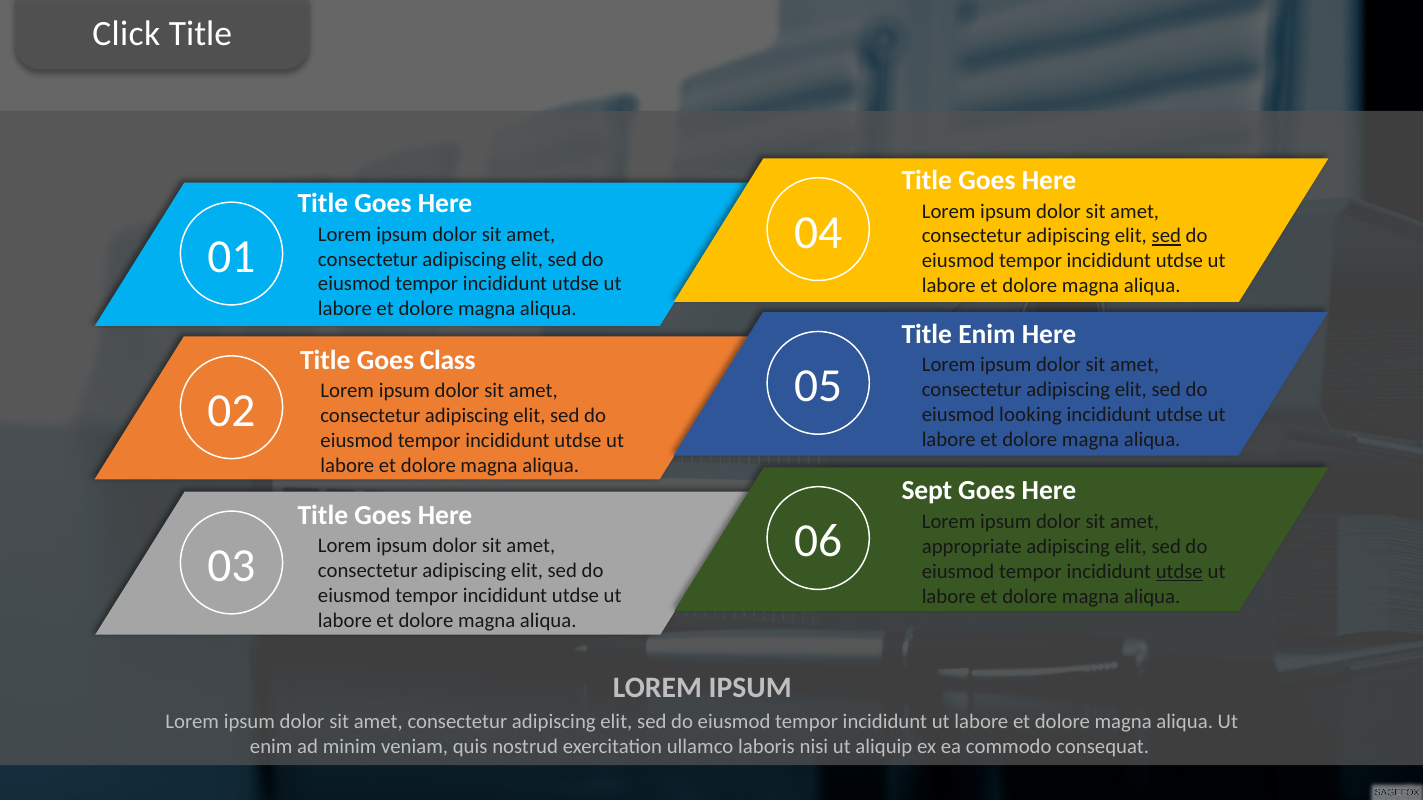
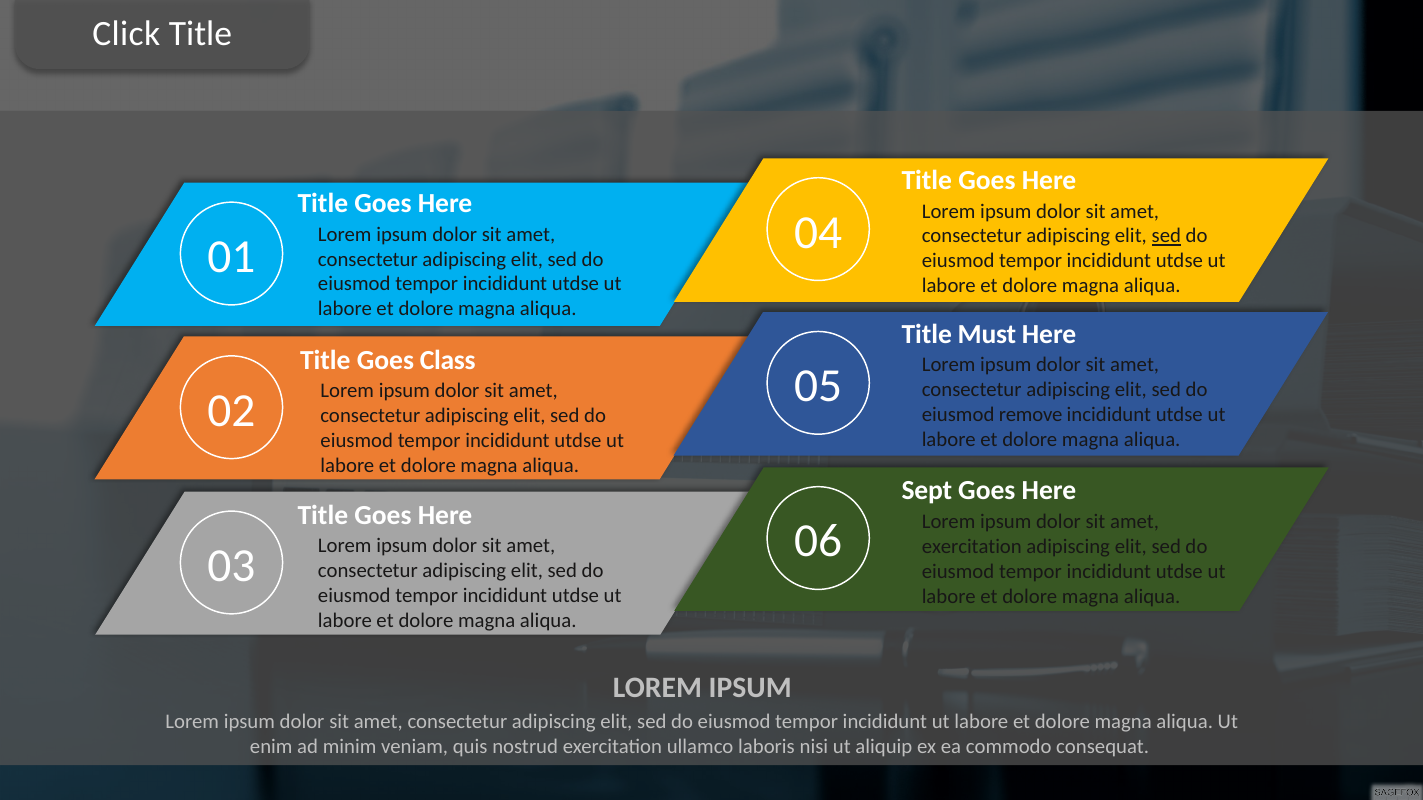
Title Enim: Enim -> Must
looking: looking -> remove
appropriate at (972, 547): appropriate -> exercitation
utdse at (1179, 572) underline: present -> none
